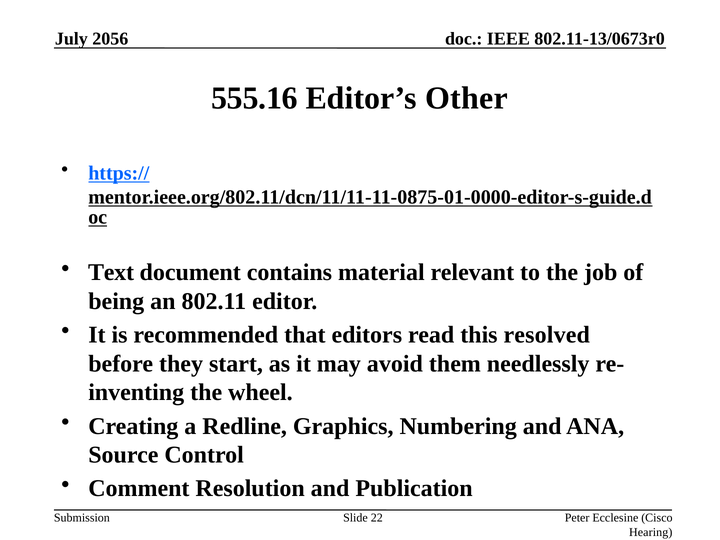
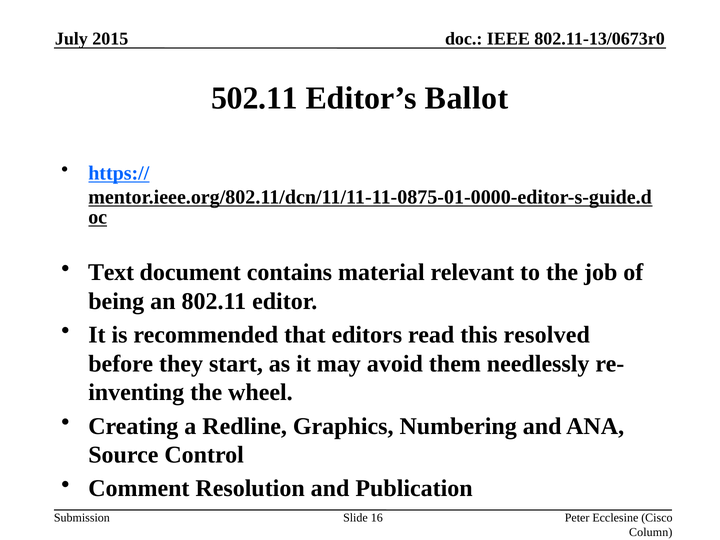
2056: 2056 -> 2015
555.16: 555.16 -> 502.11
Other: Other -> Ballot
22: 22 -> 16
Hearing: Hearing -> Column
